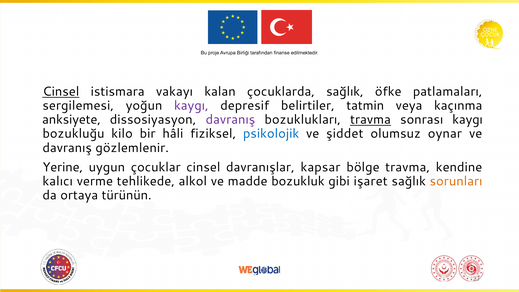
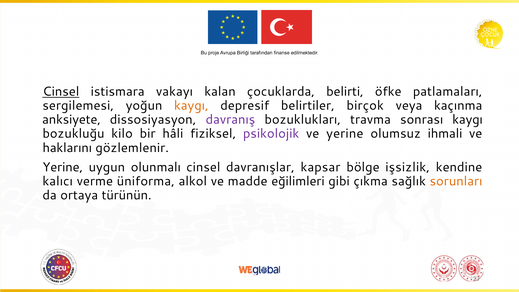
çocuklarda sağlık: sağlık -> belirti
kaygı at (191, 106) colour: purple -> orange
tatmin: tatmin -> birçok
travma at (370, 120) underline: present -> none
psikolojik colour: blue -> purple
ve şiddet: şiddet -> yerine
oynar: oynar -> ihmali
davranış at (67, 148): davranış -> haklarını
çocuklar: çocuklar -> olunmalı
bölge travma: travma -> işsizlik
tehlikede: tehlikede -> üniforma
bozukluk: bozukluk -> eğilimleri
işaret: işaret -> çıkma
